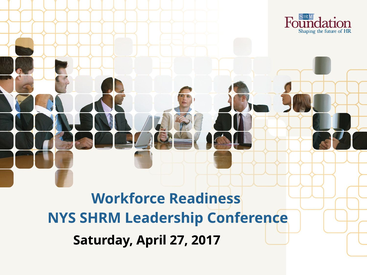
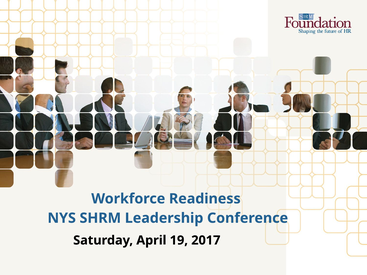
27: 27 -> 19
